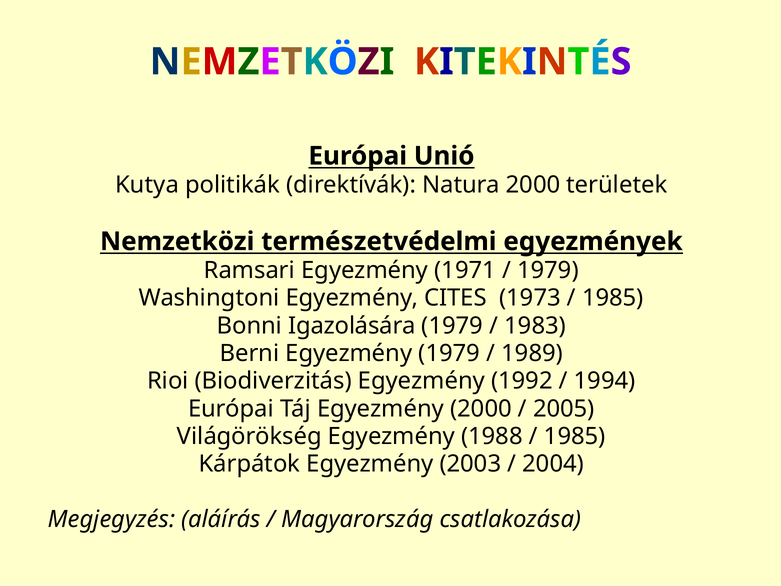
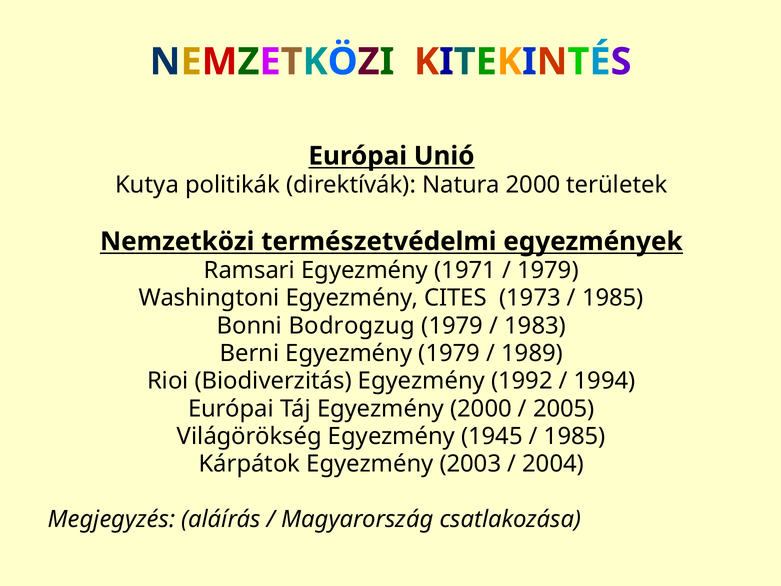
Igazolására: Igazolására -> Bodrogzug
1988: 1988 -> 1945
